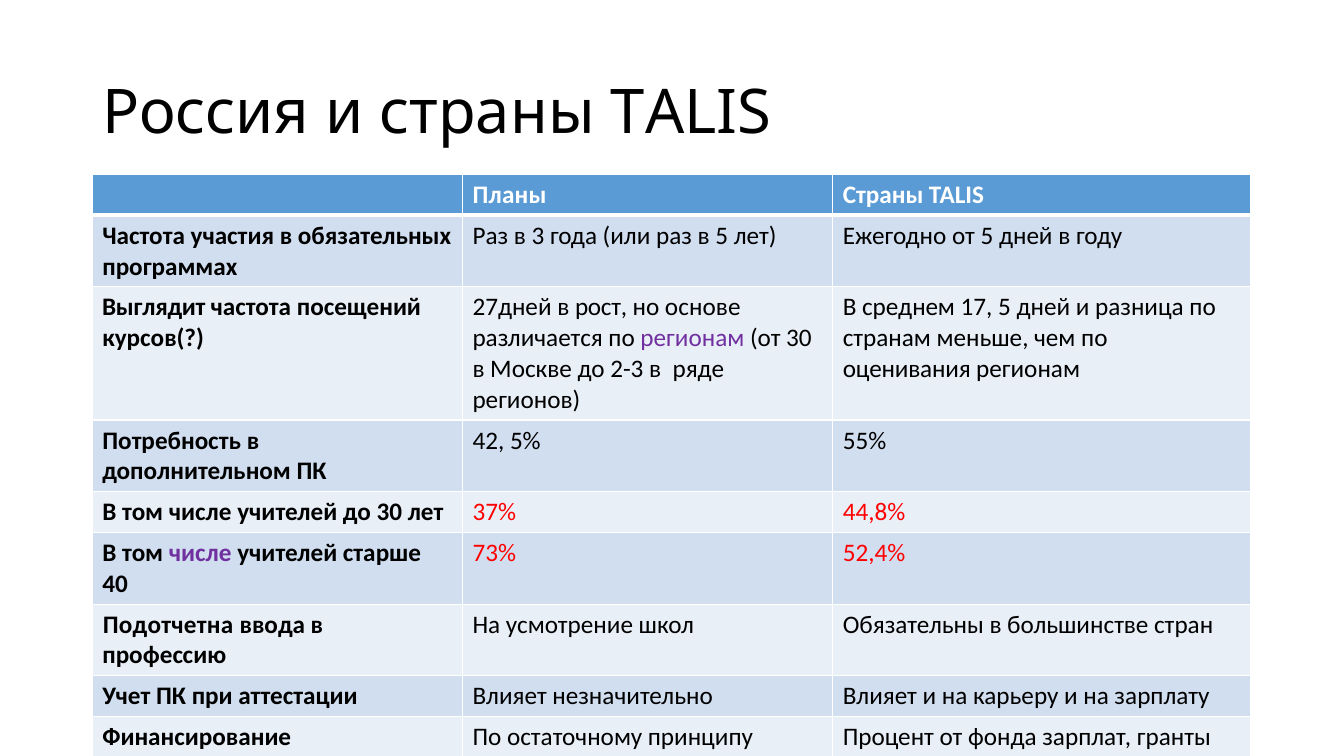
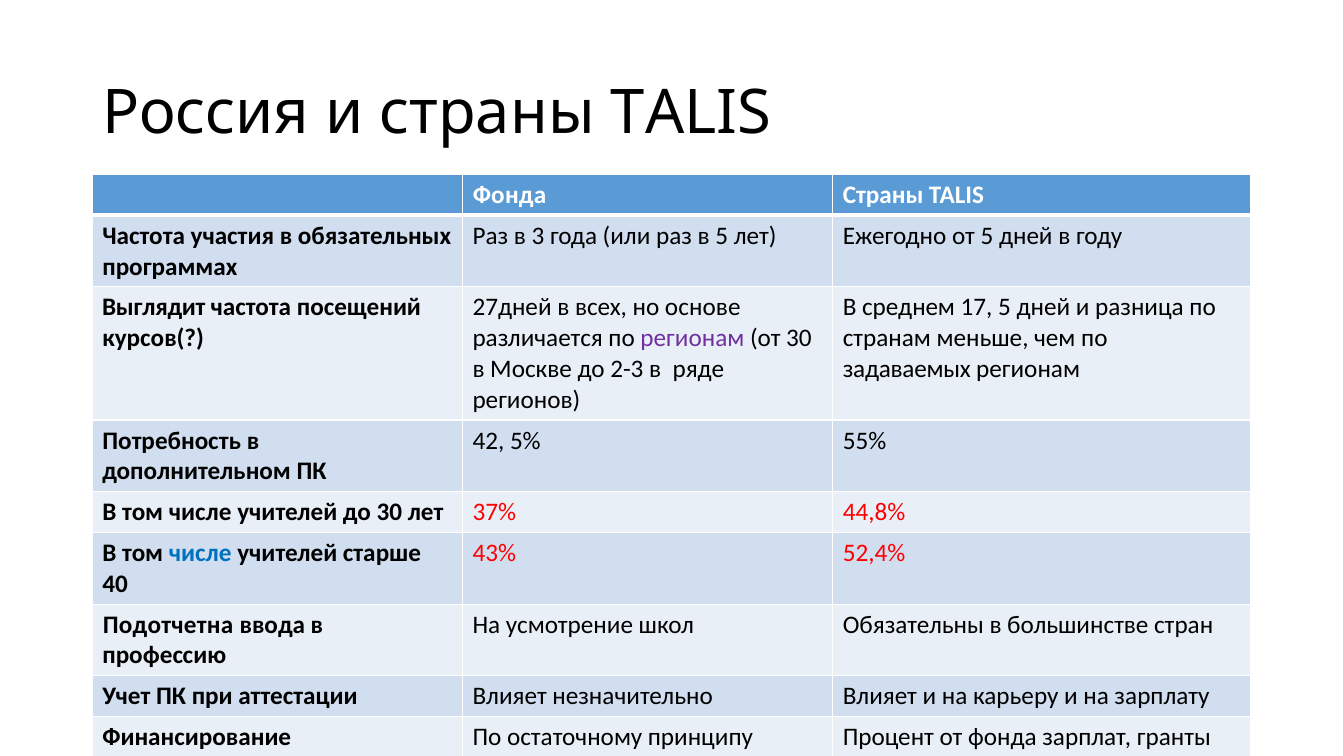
Планы at (510, 195): Планы -> Фонда
рост: рост -> всех
оценивания: оценивания -> задаваемых
числе at (200, 553) colour: purple -> blue
73%: 73% -> 43%
